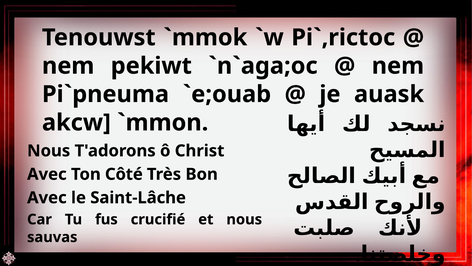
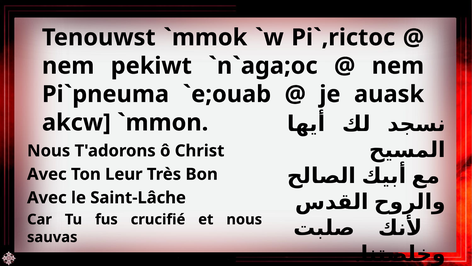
Côté: Côté -> Leur
